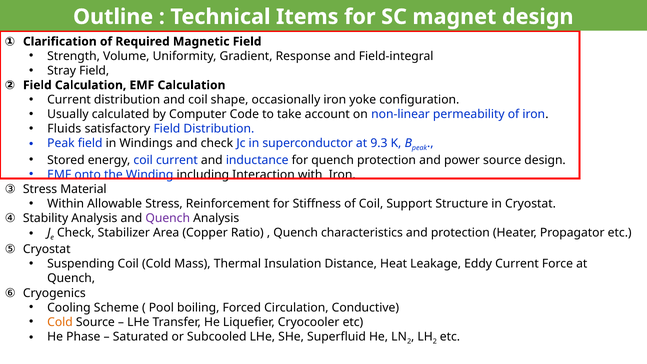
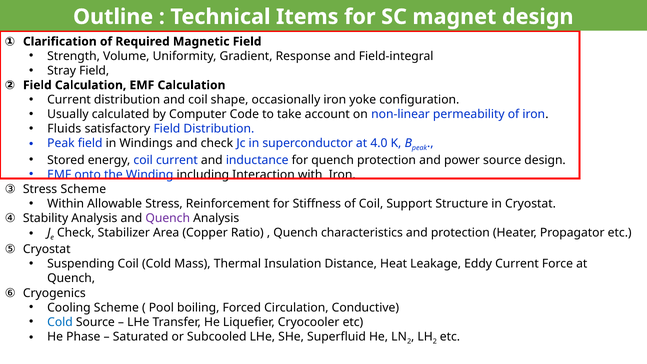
9.3: 9.3 -> 4.0
Stress Material: Material -> Scheme
Cold at (60, 322) colour: orange -> blue
